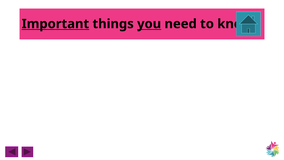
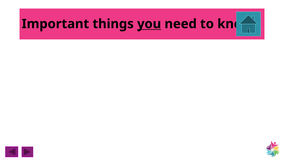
Important underline: present -> none
